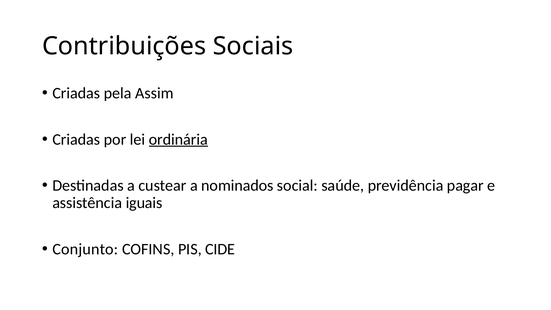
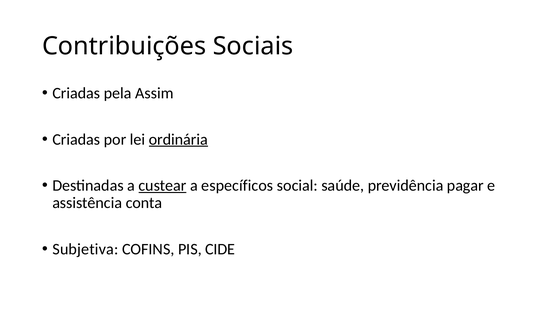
custear underline: none -> present
nominados: nominados -> específicos
iguais: iguais -> conta
Conjunto: Conjunto -> Subjetiva
